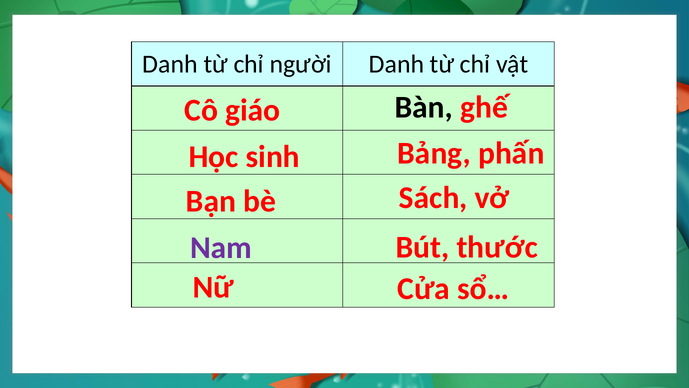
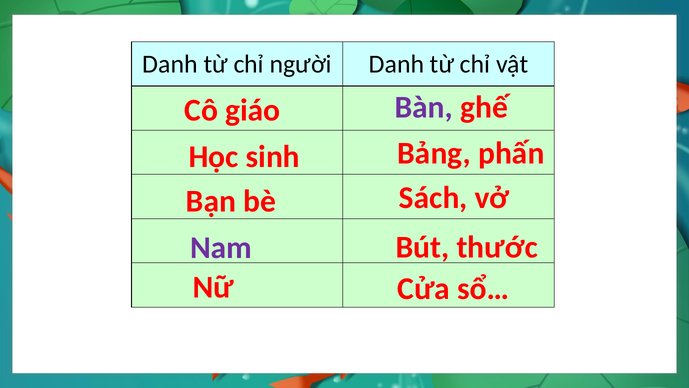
Bàn colour: black -> purple
